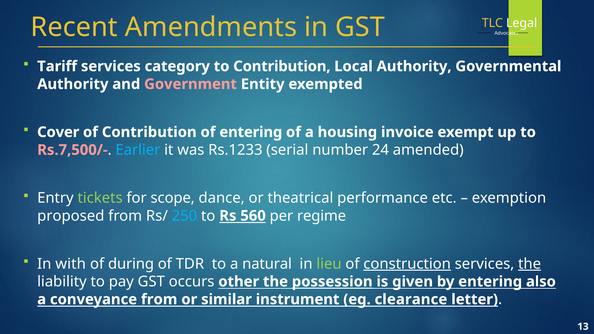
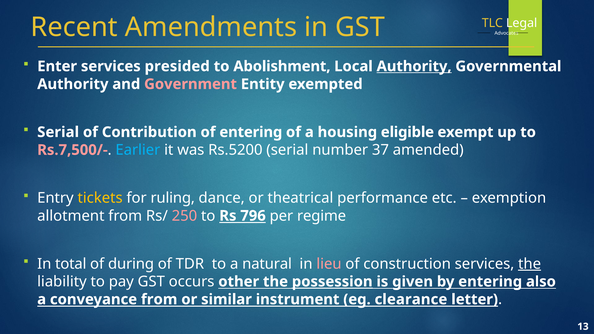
Tariff: Tariff -> Enter
category: category -> presided
to Contribution: Contribution -> Abolishment
Authority at (414, 66) underline: none -> present
Cover at (58, 132): Cover -> Serial
invoice: invoice -> eligible
Rs.1233: Rs.1233 -> Rs.5200
24: 24 -> 37
tickets colour: light green -> yellow
scope: scope -> ruling
proposed: proposed -> allotment
250 colour: light blue -> pink
560: 560 -> 796
with: with -> total
lieu colour: light green -> pink
construction underline: present -> none
